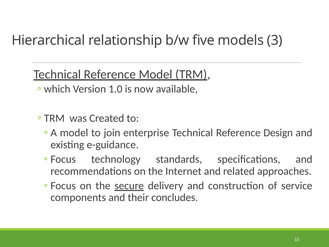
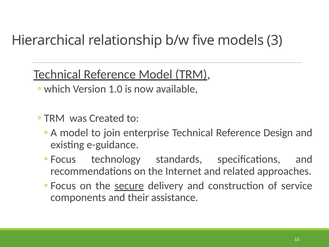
concludes: concludes -> assistance
